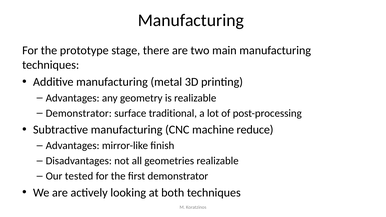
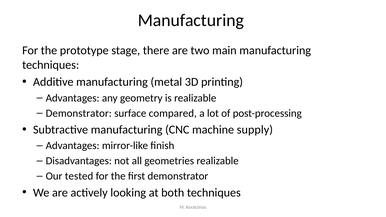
traditional: traditional -> compared
reduce: reduce -> supply
